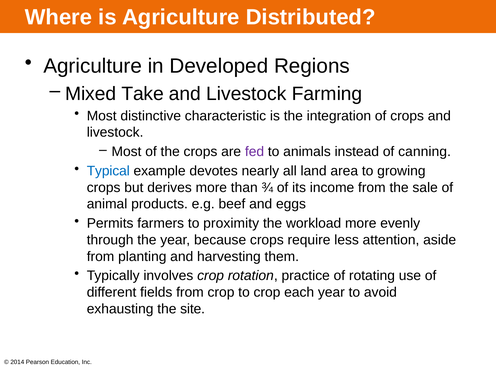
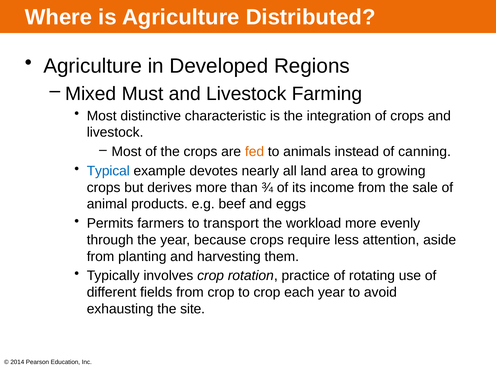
Take: Take -> Must
fed colour: purple -> orange
proximity: proximity -> transport
